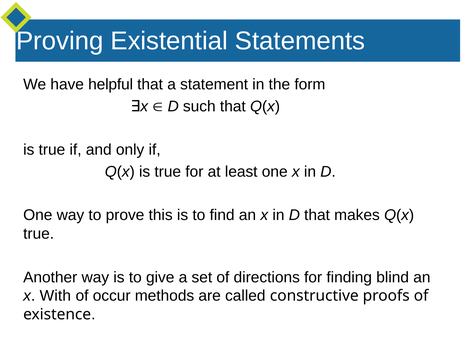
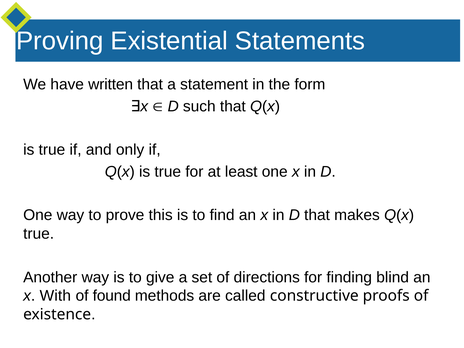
helpful: helpful -> written
occur: occur -> found
